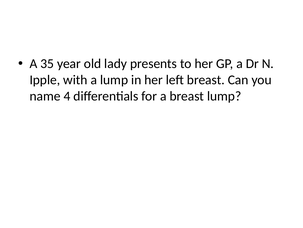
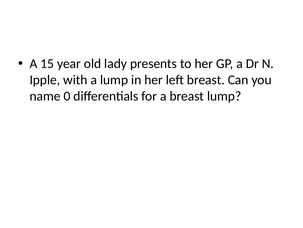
35: 35 -> 15
4: 4 -> 0
